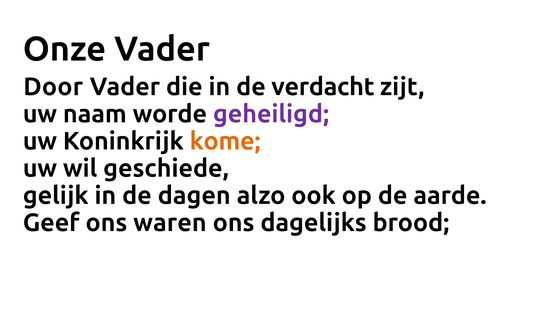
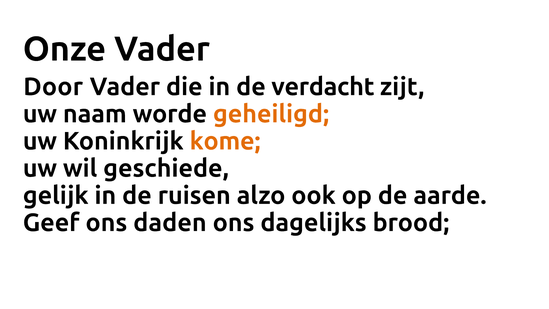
geheiligd colour: purple -> orange
dagen: dagen -> ruisen
waren: waren -> daden
